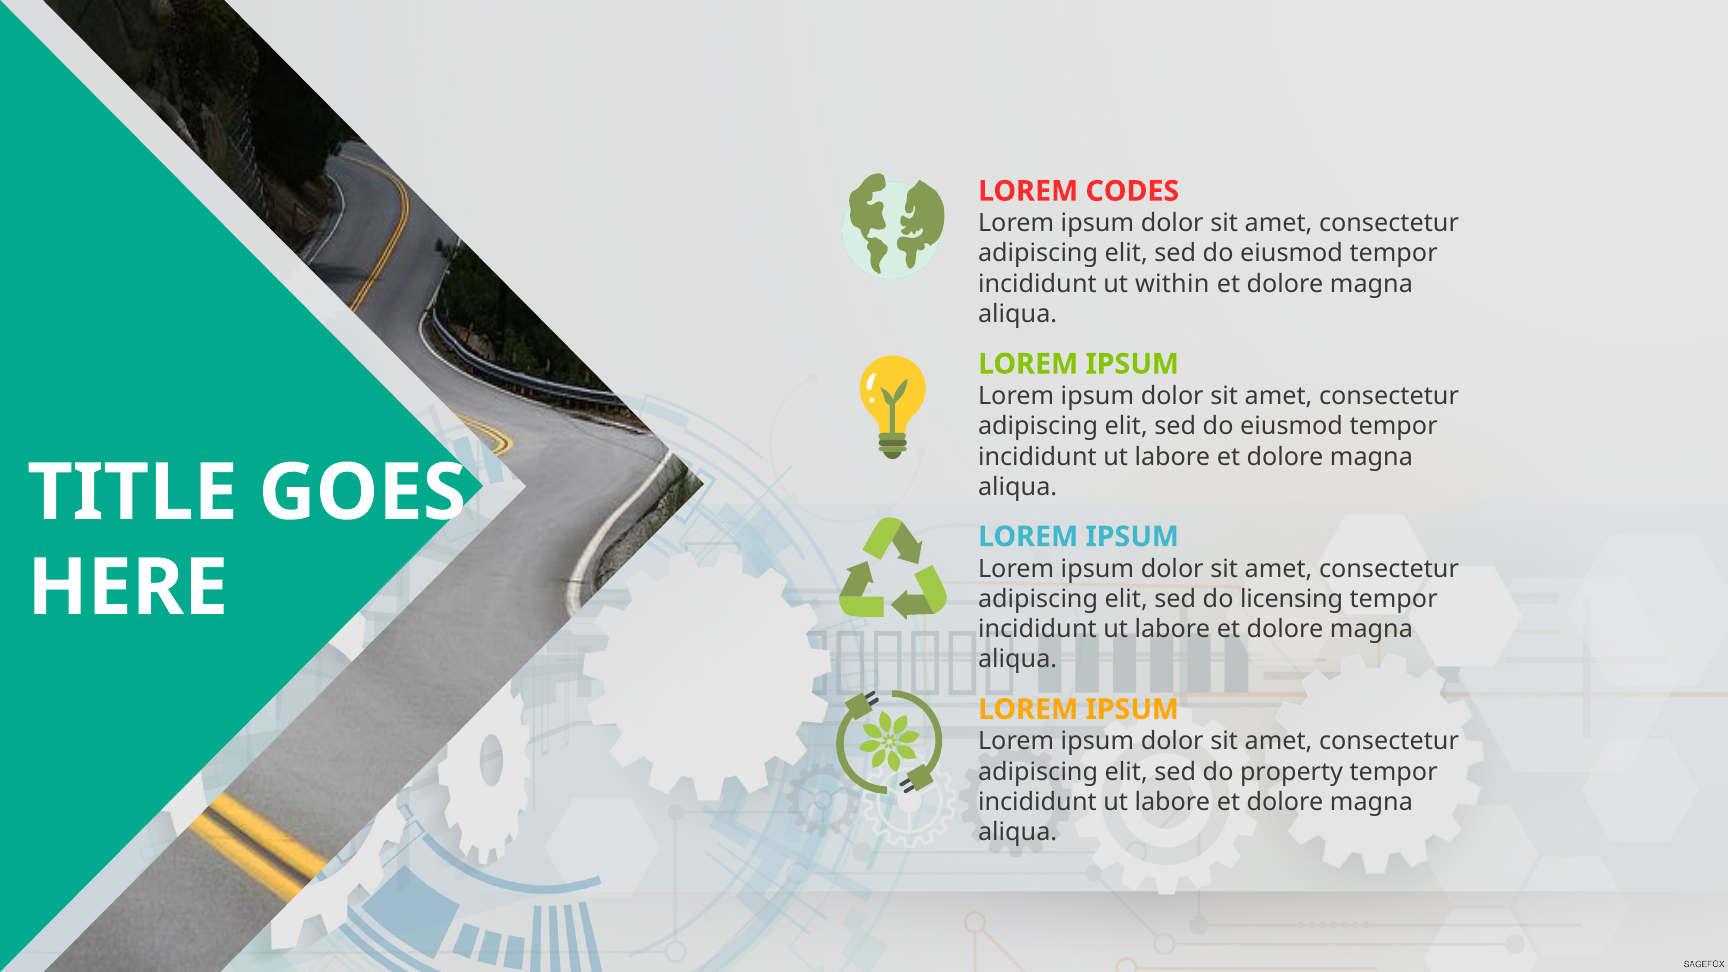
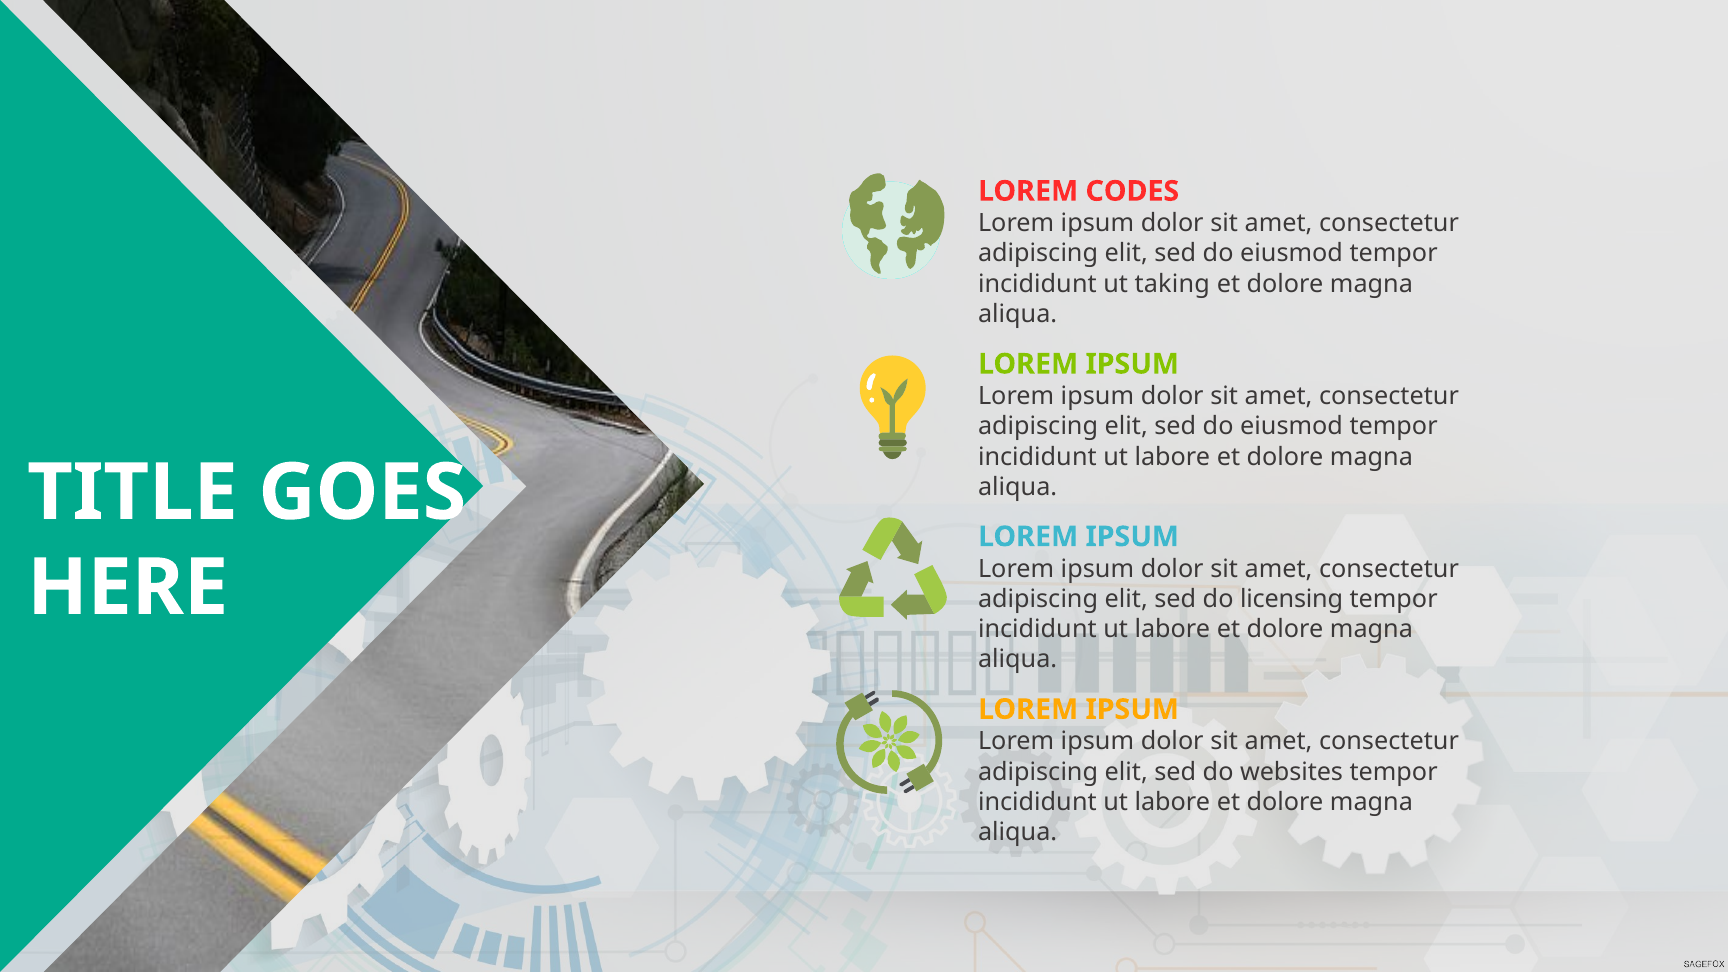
within: within -> taking
property: property -> websites
